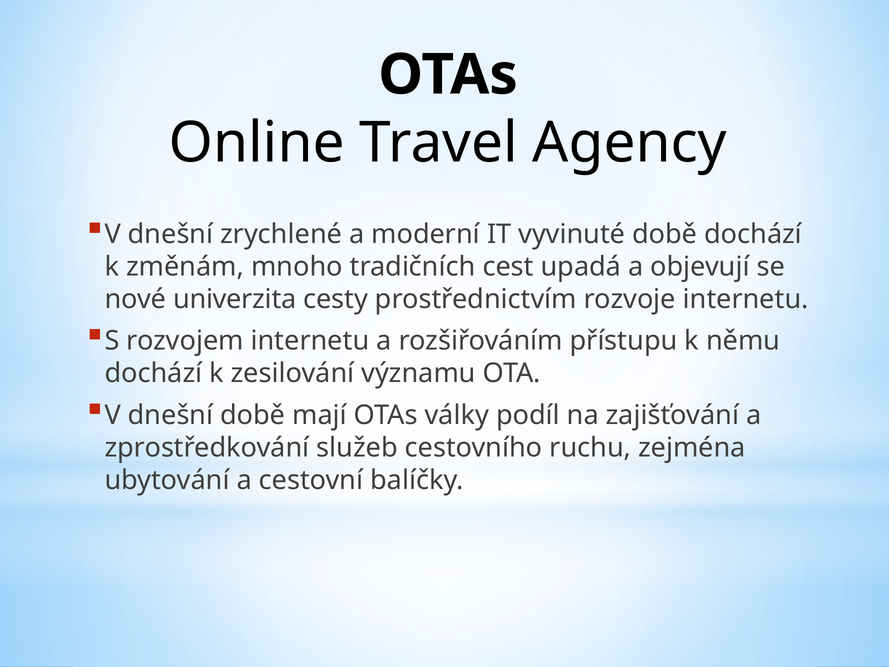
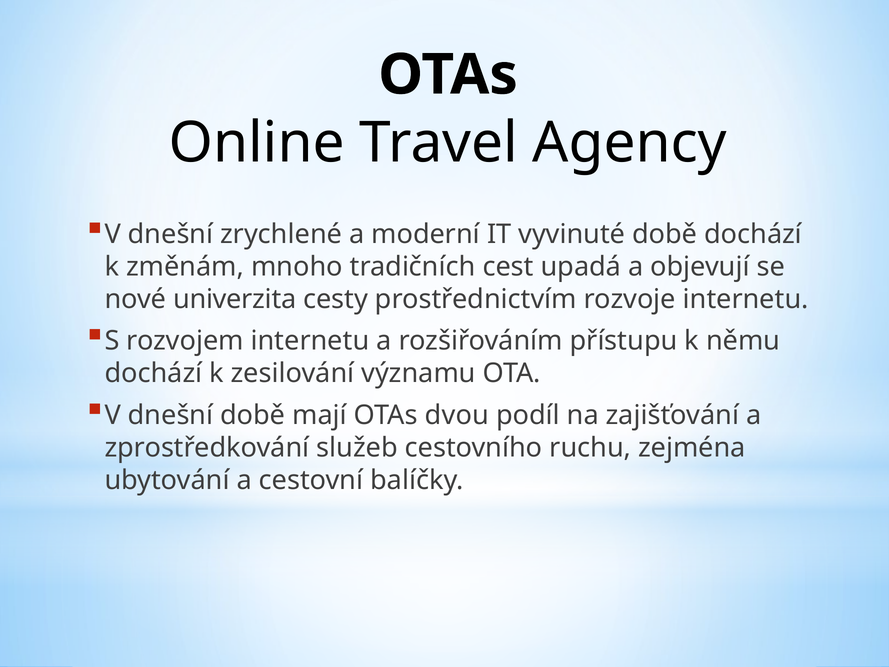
války: války -> dvou
